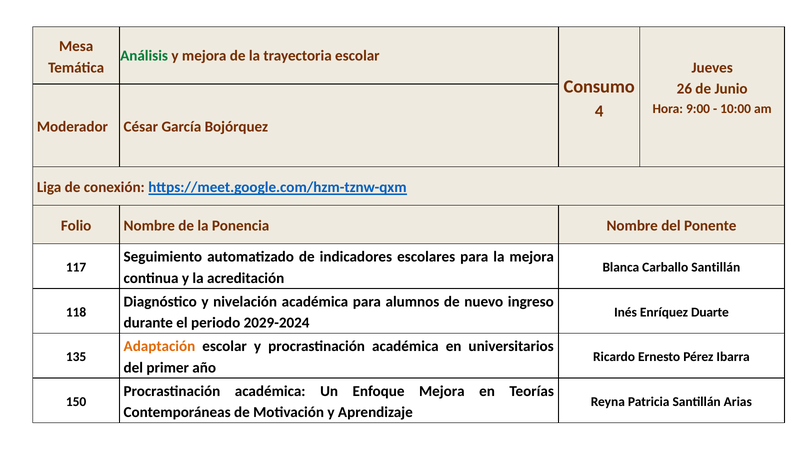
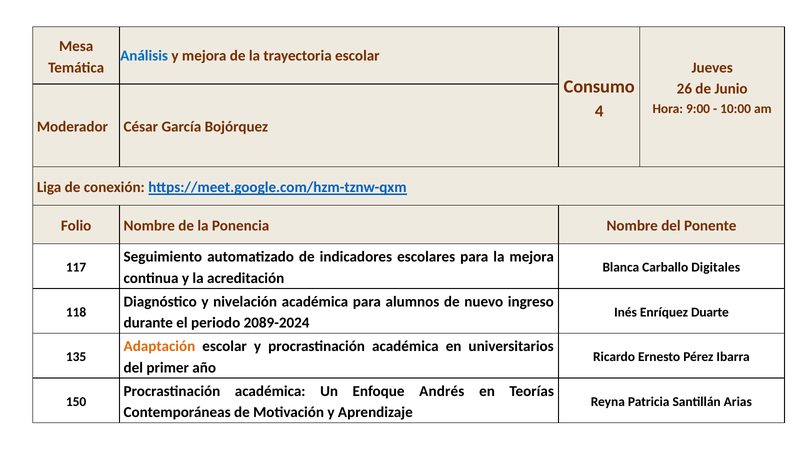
Análisis colour: green -> blue
Carballo Santillán: Santillán -> Digitales
2029-2024: 2029-2024 -> 2089-2024
Enfoque Mejora: Mejora -> Andrés
